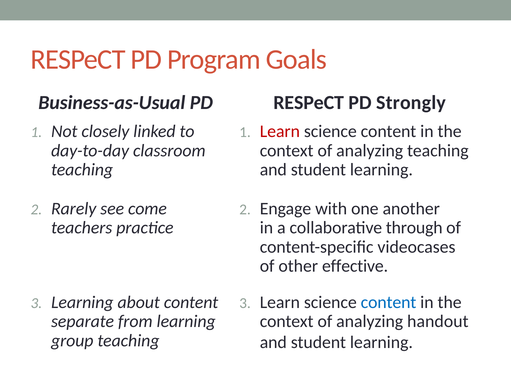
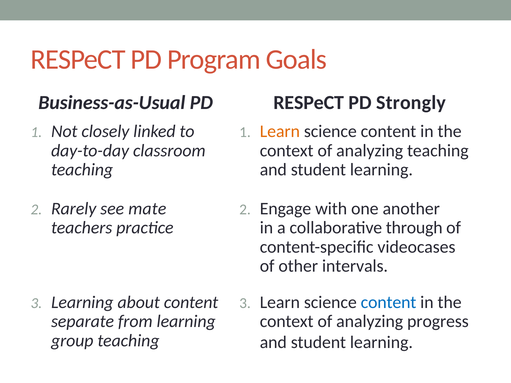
Learn at (280, 131) colour: red -> orange
come: come -> mate
effective: effective -> intervals
handout: handout -> progress
